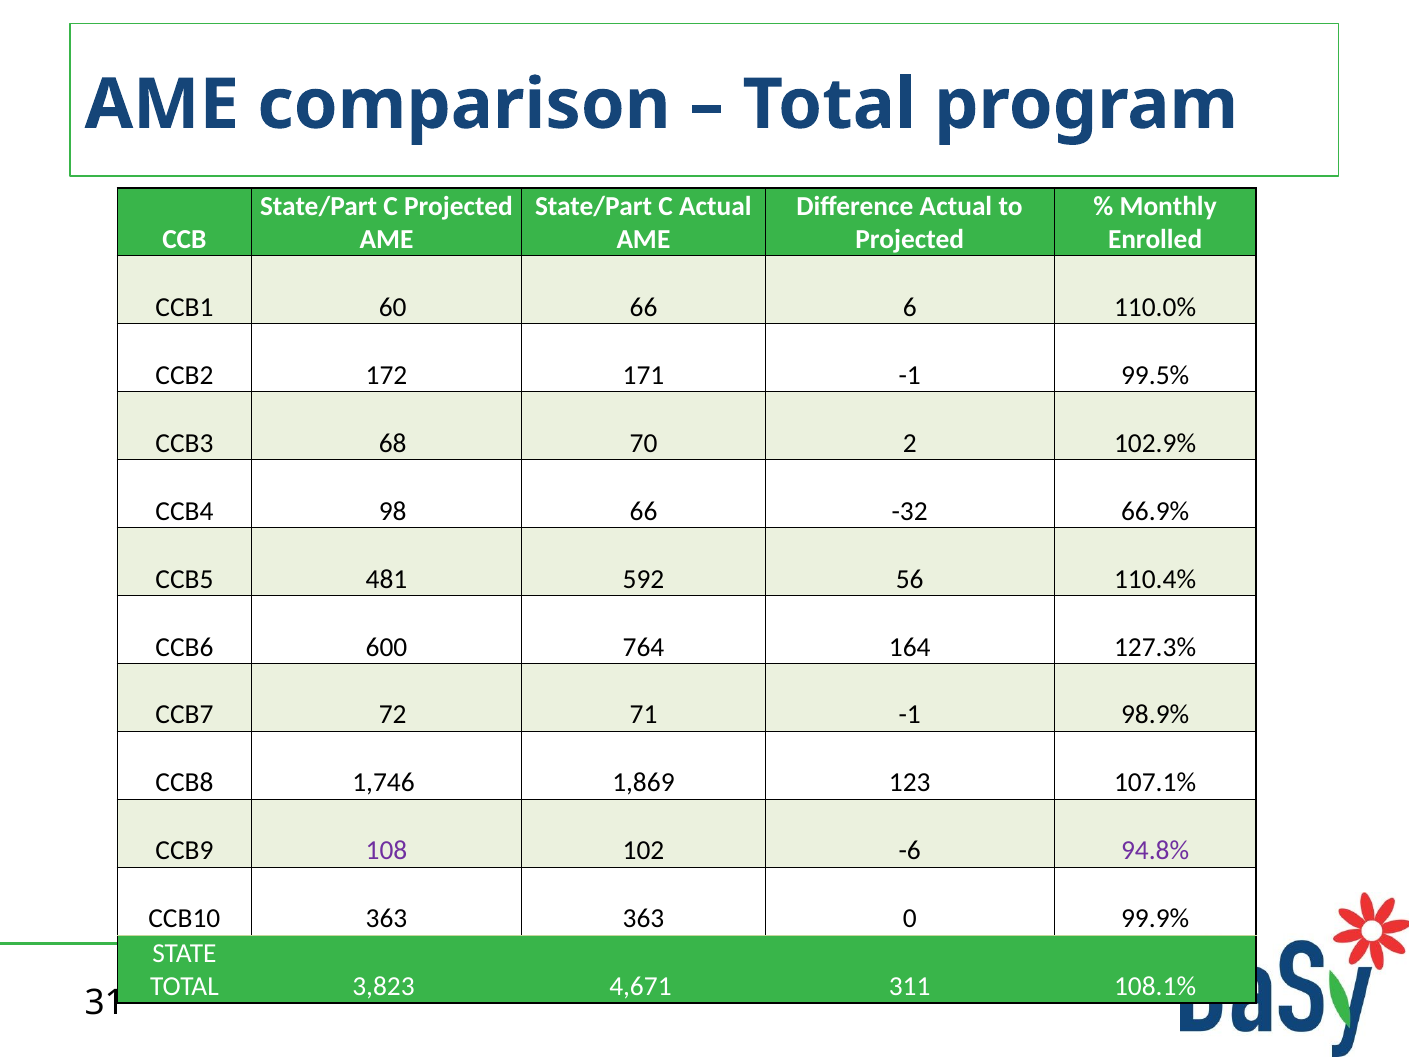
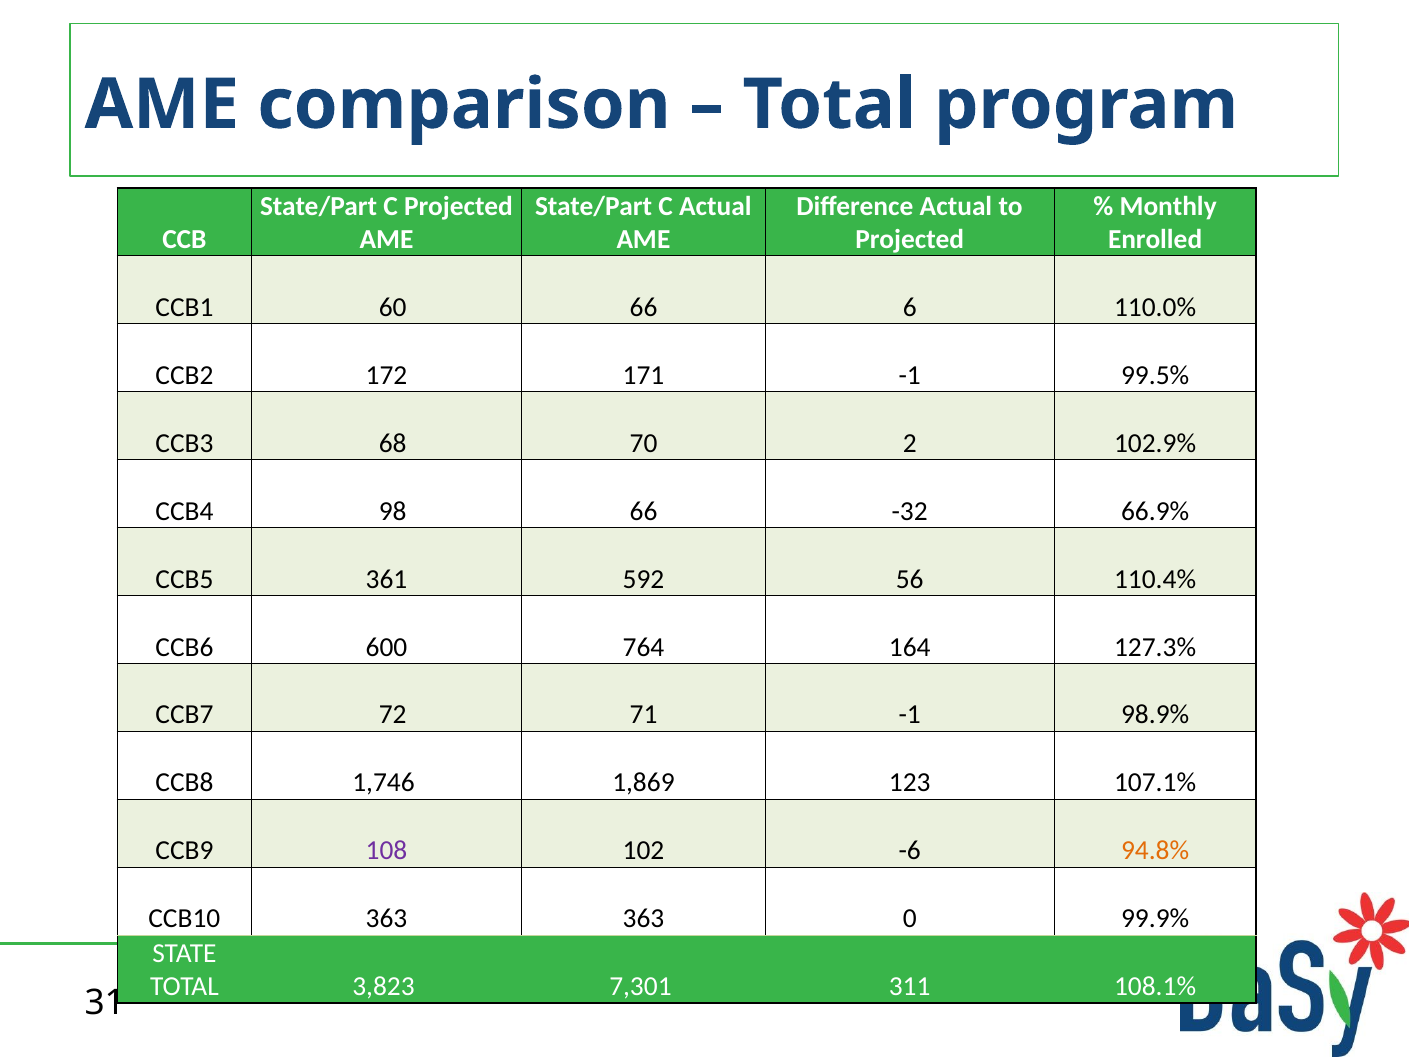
481: 481 -> 361
94.8% colour: purple -> orange
4,671: 4,671 -> 7,301
